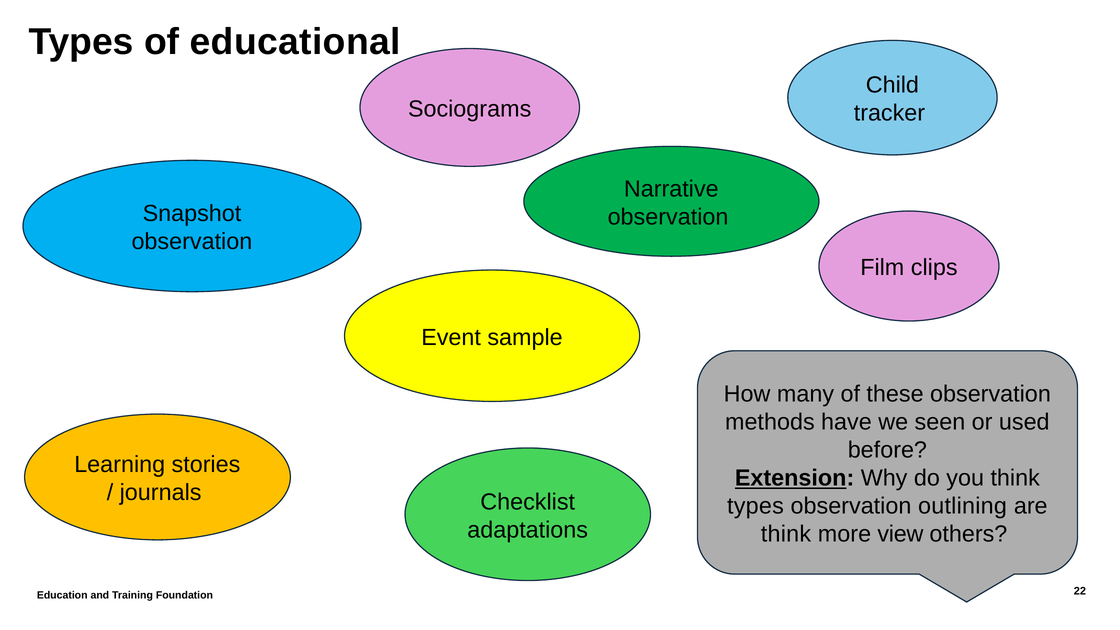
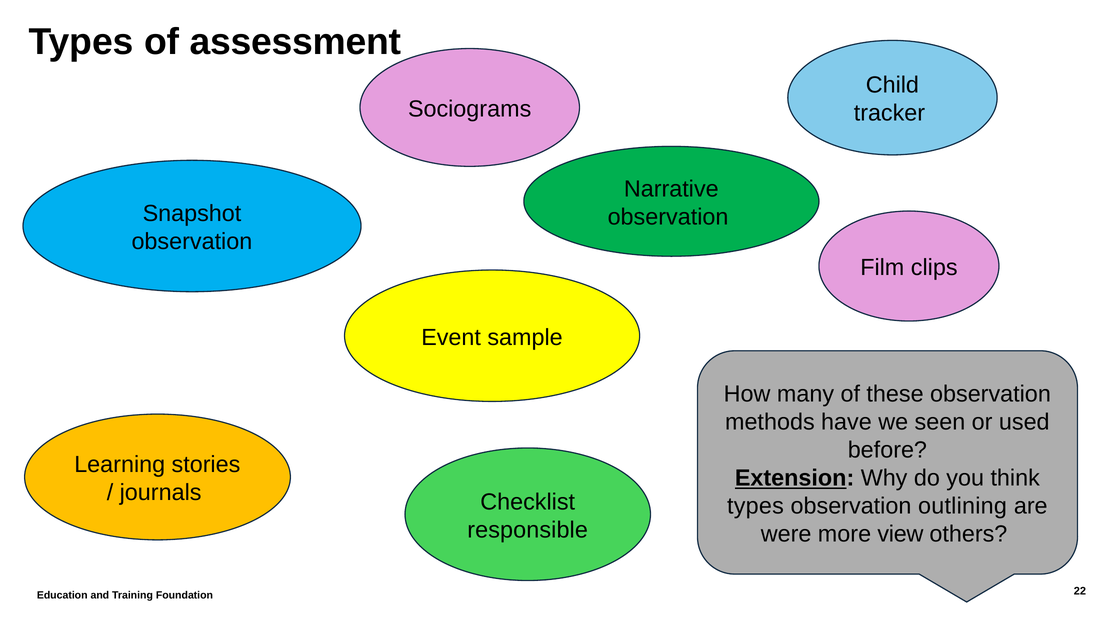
educational: educational -> assessment
adaptations: adaptations -> responsible
think at (786, 534): think -> were
